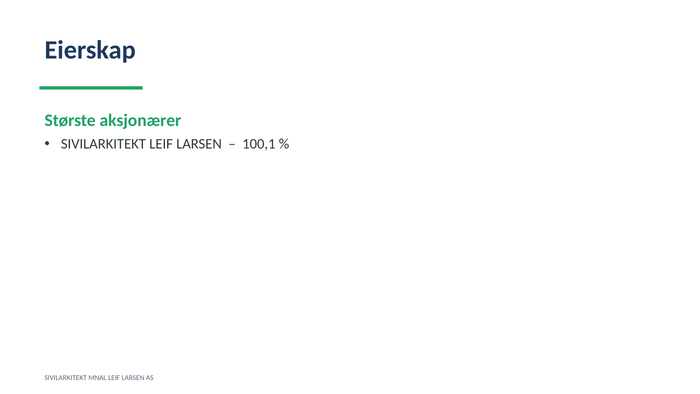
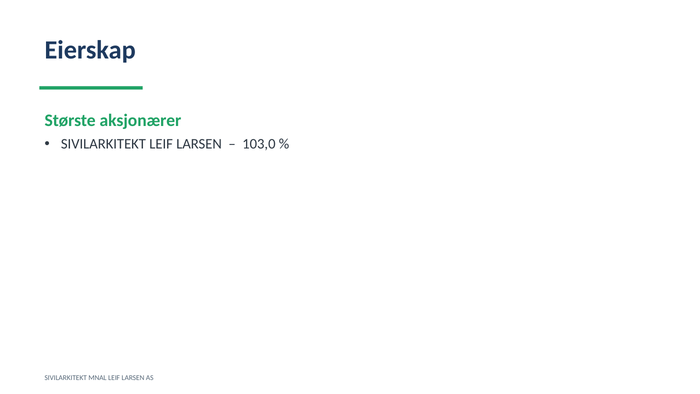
100,1: 100,1 -> 103,0
